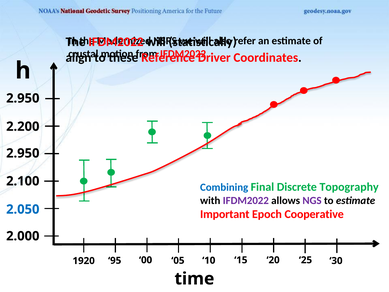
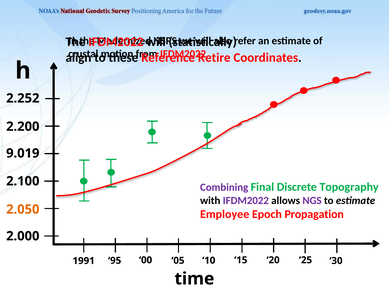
Driver: Driver -> Retire
2.950 at (23, 98): 2.950 -> 2.252
2.950 at (23, 153): 2.950 -> 9.019
Combining colour: blue -> purple
2.050 colour: blue -> orange
Important: Important -> Employee
Cooperative: Cooperative -> Propagation
1920: 1920 -> 1991
